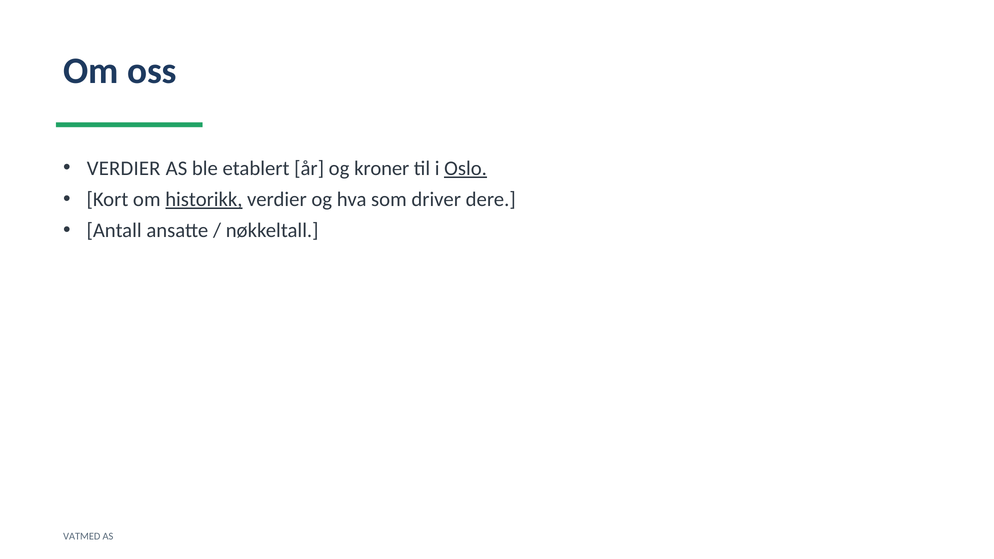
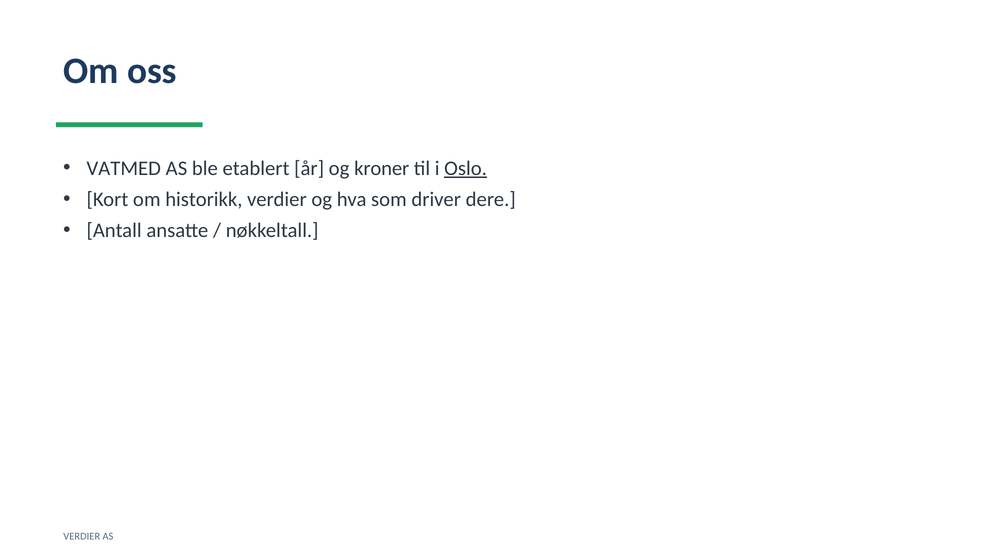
VERDIER at (124, 168): VERDIER -> VATMED
historikk underline: present -> none
VATMED at (82, 536): VATMED -> VERDIER
